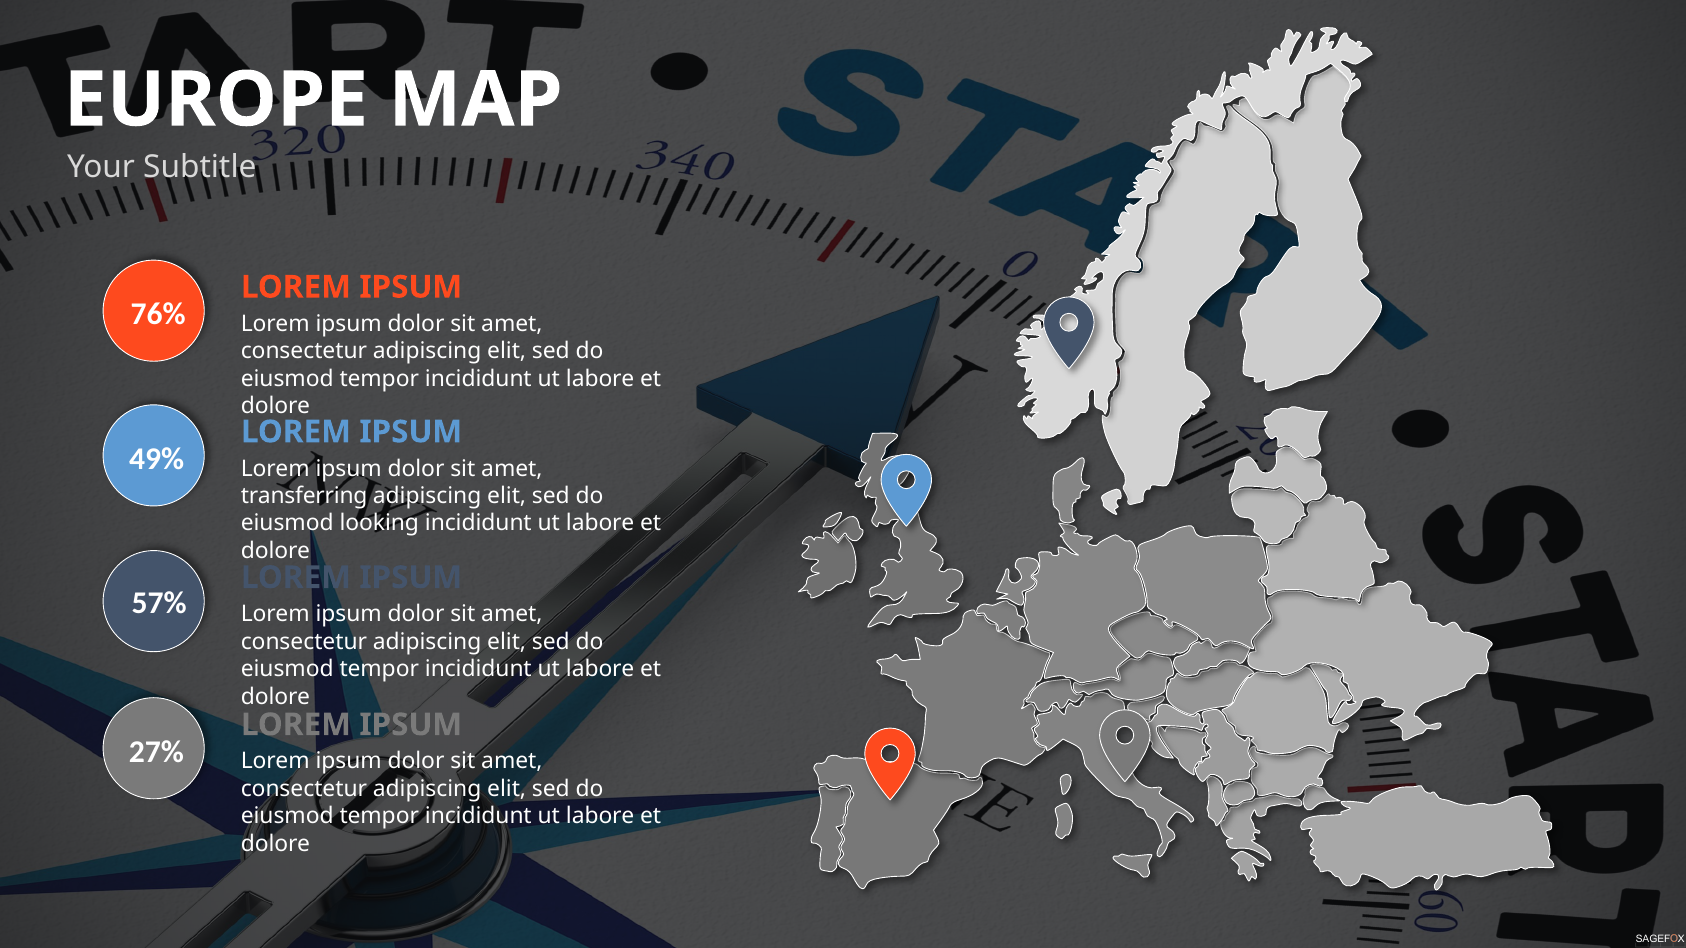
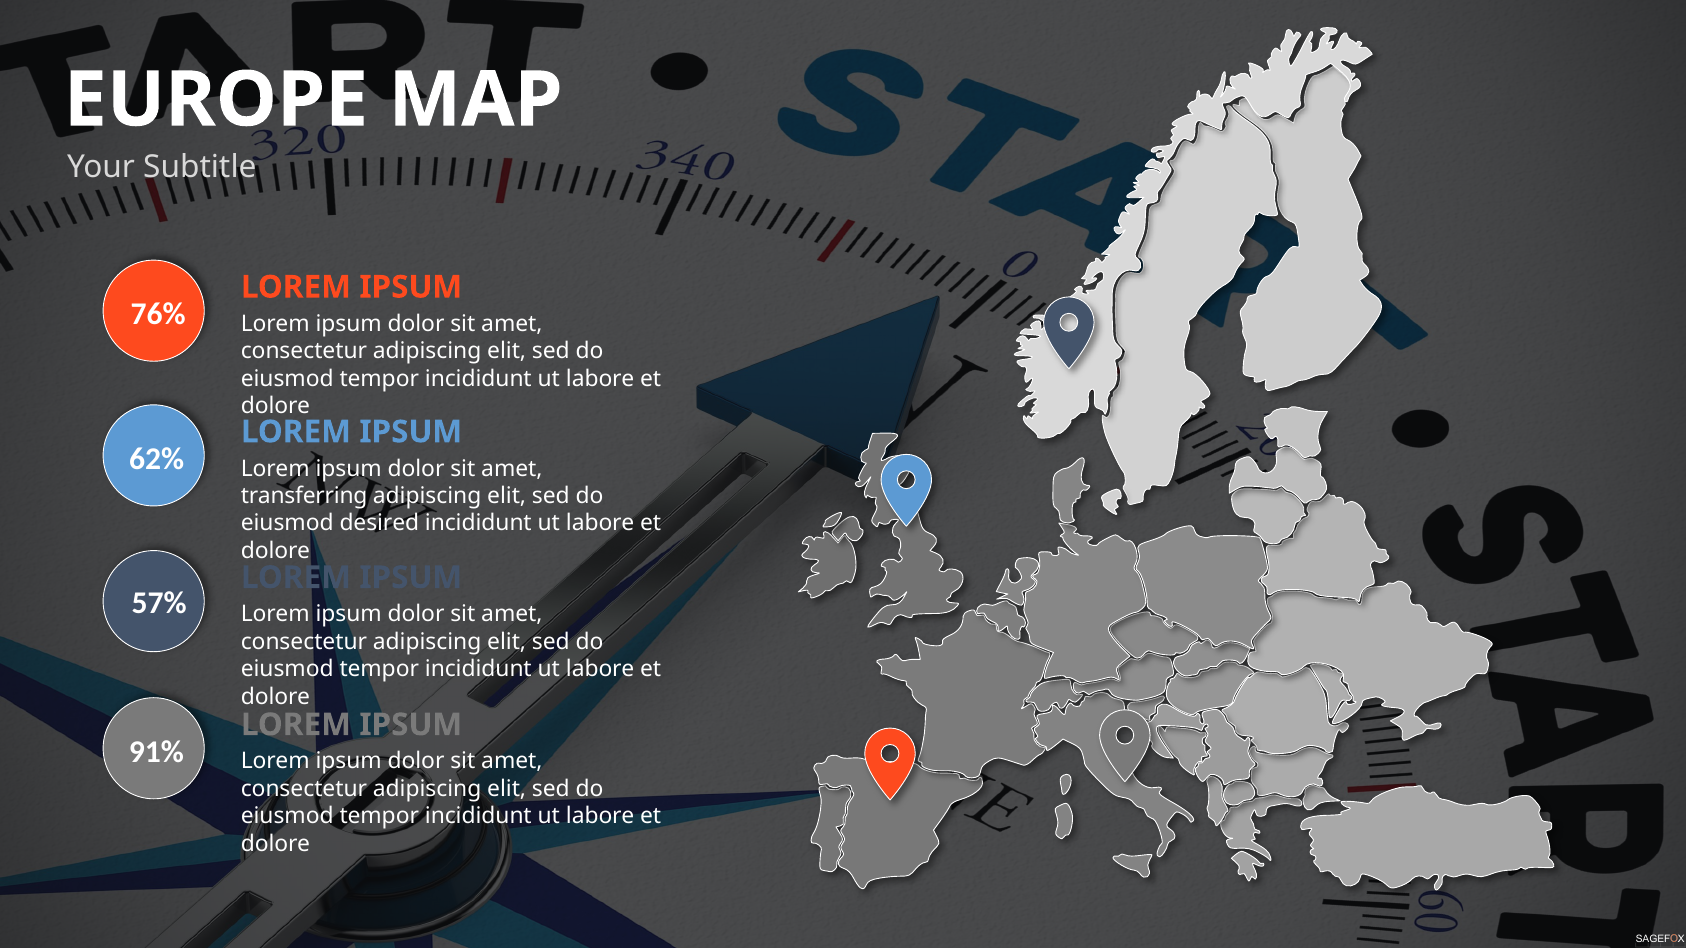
49%: 49% -> 62%
looking: looking -> desired
27%: 27% -> 91%
